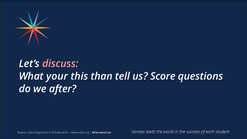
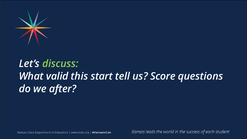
discuss colour: pink -> light green
your: your -> valid
than: than -> start
